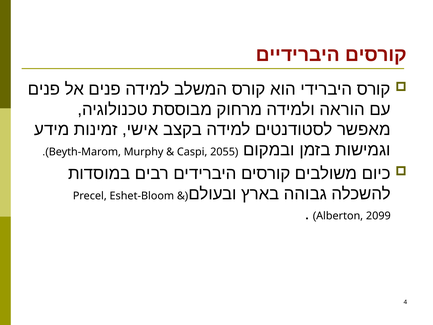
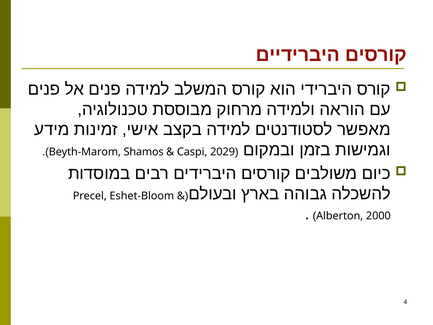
Murphy: Murphy -> Shamos
2055: 2055 -> 2029
2099: 2099 -> 2000
